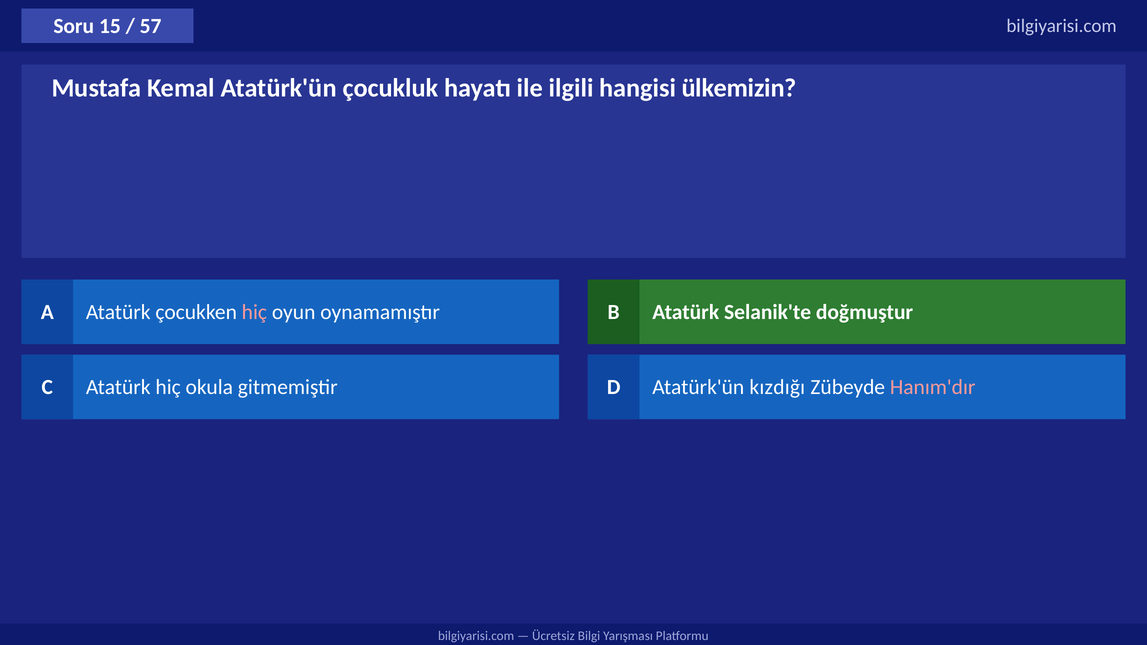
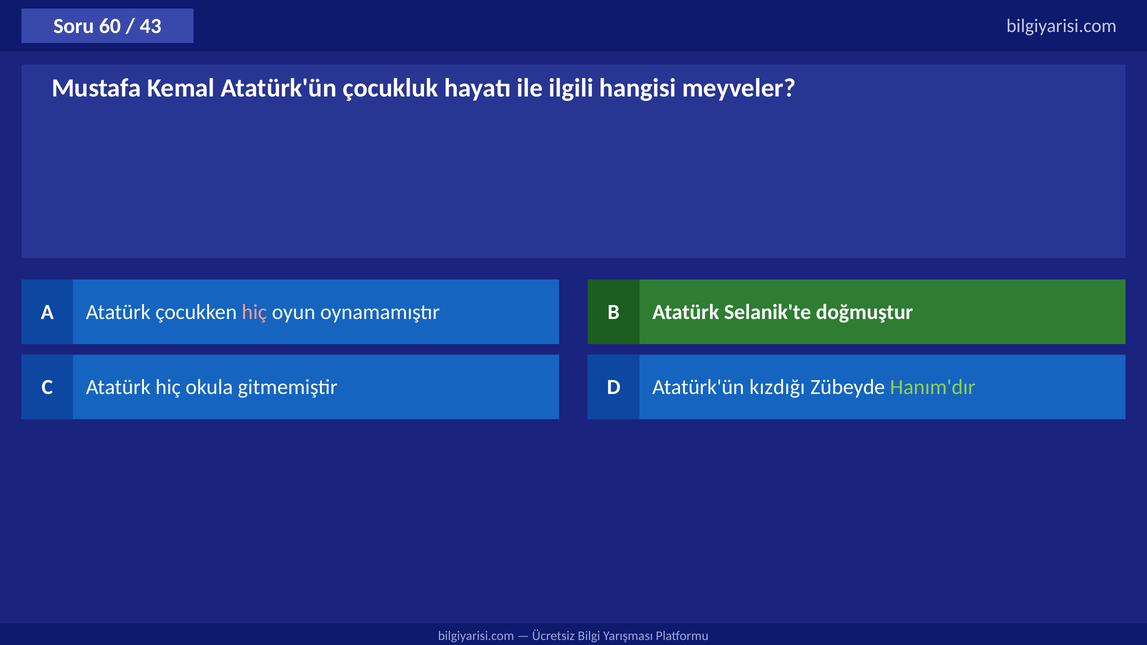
15: 15 -> 60
57: 57 -> 43
ülkemizin: ülkemizin -> meyveler
Hanım'dır colour: pink -> light green
